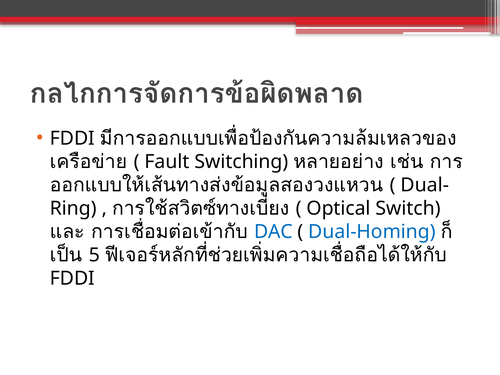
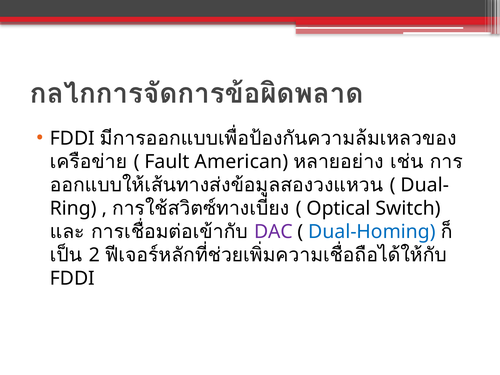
Switching: Switching -> American
DAC colour: blue -> purple
5: 5 -> 2
